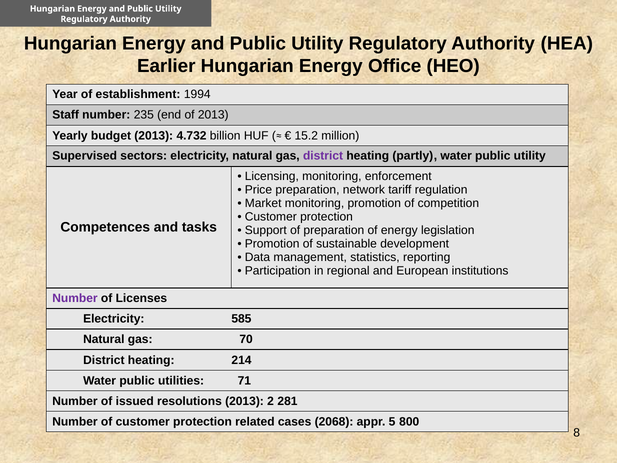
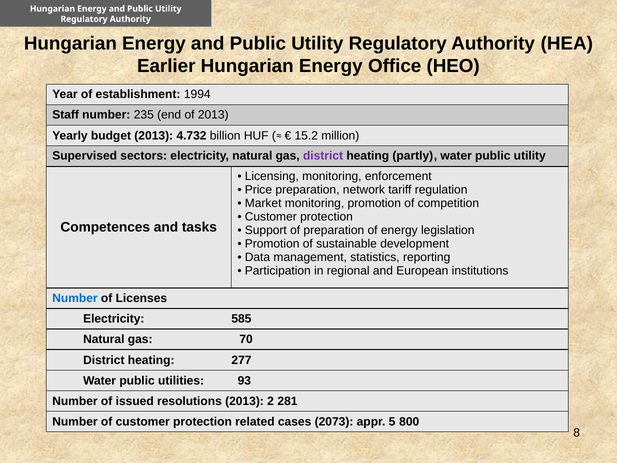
Number at (75, 298) colour: purple -> blue
214: 214 -> 277
71: 71 -> 93
2068: 2068 -> 2073
